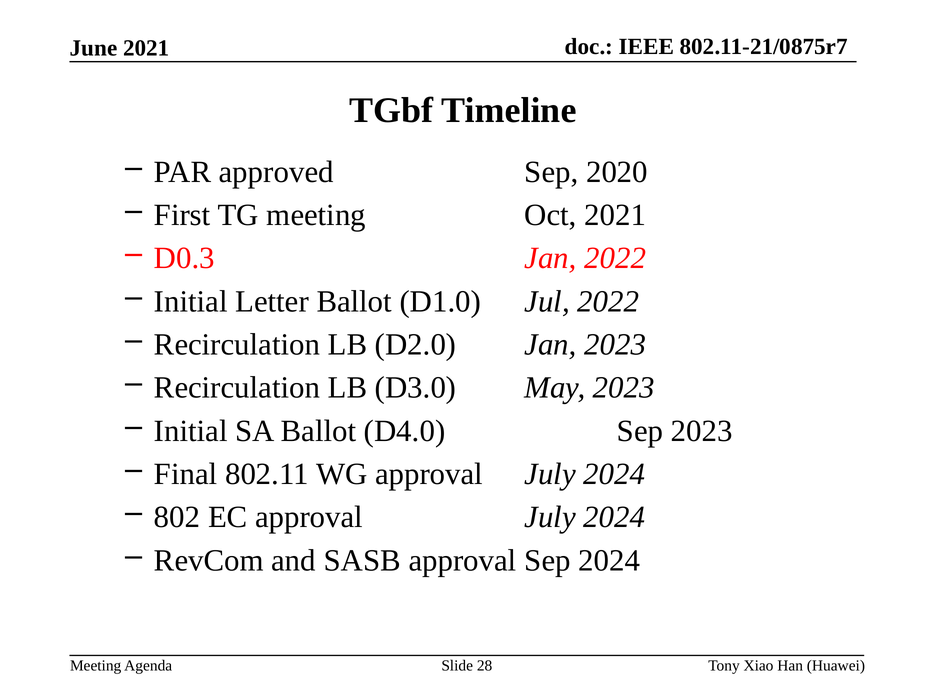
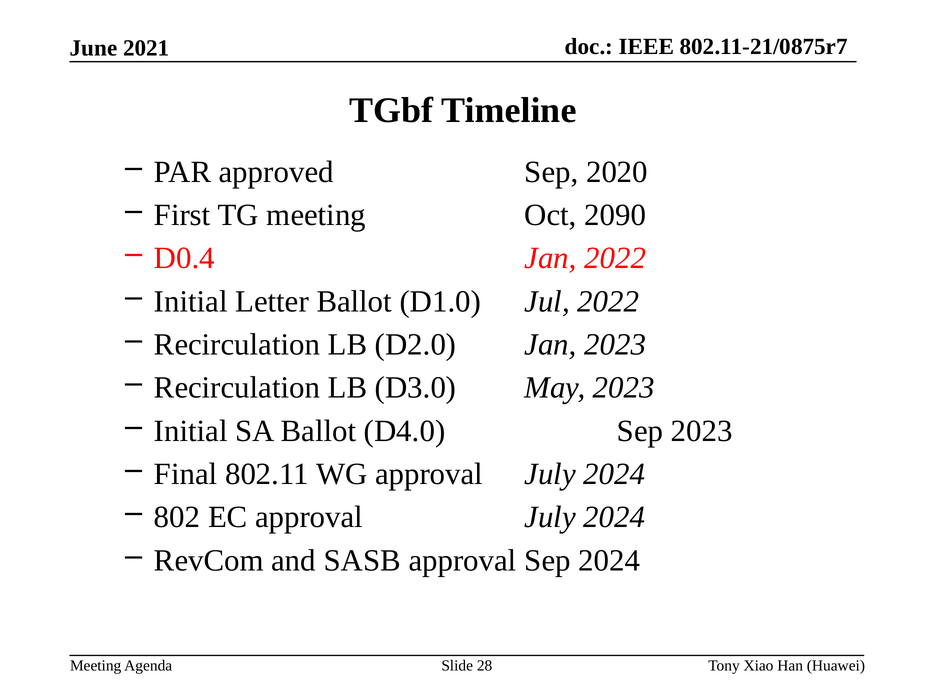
Oct 2021: 2021 -> 2090
D0.3: D0.3 -> D0.4
